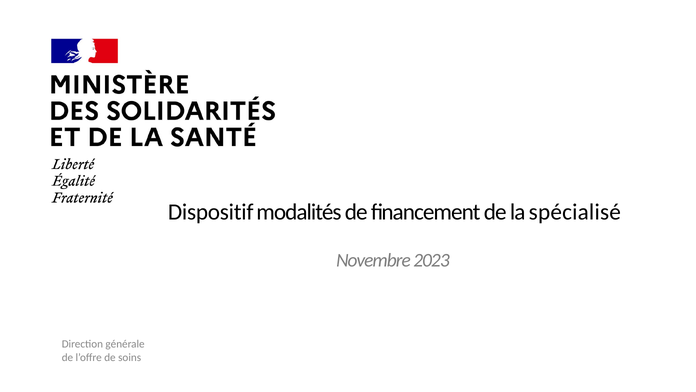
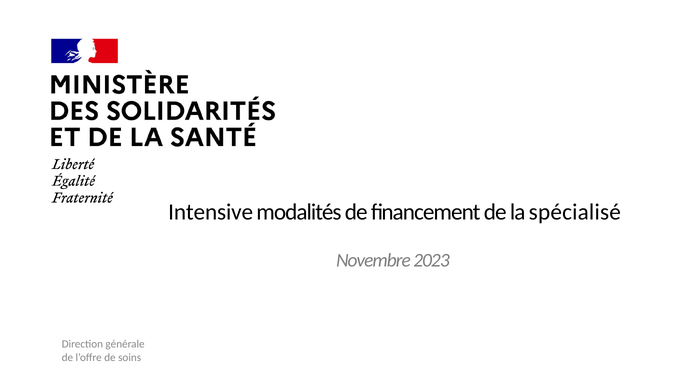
Dispositif: Dispositif -> Intensive
